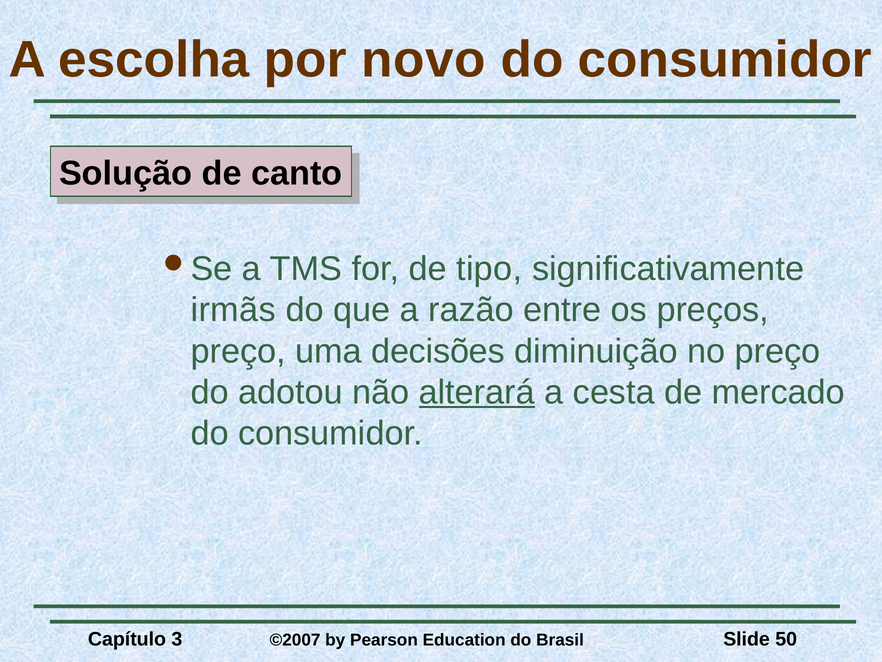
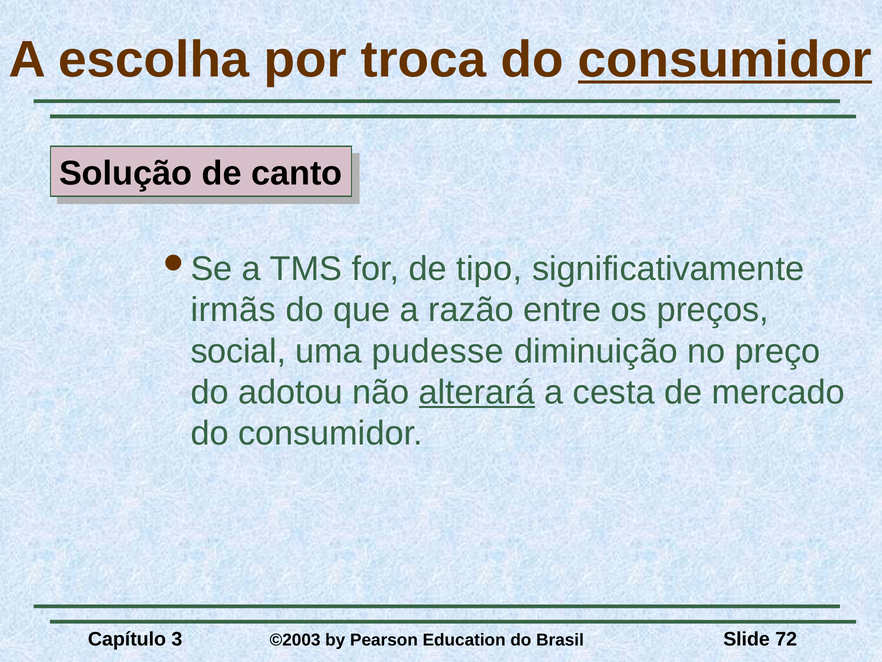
novo: novo -> troca
consumidor at (725, 60) underline: none -> present
preço at (238, 351): preço -> social
decisões: decisões -> pudesse
©2007: ©2007 -> ©2003
50: 50 -> 72
